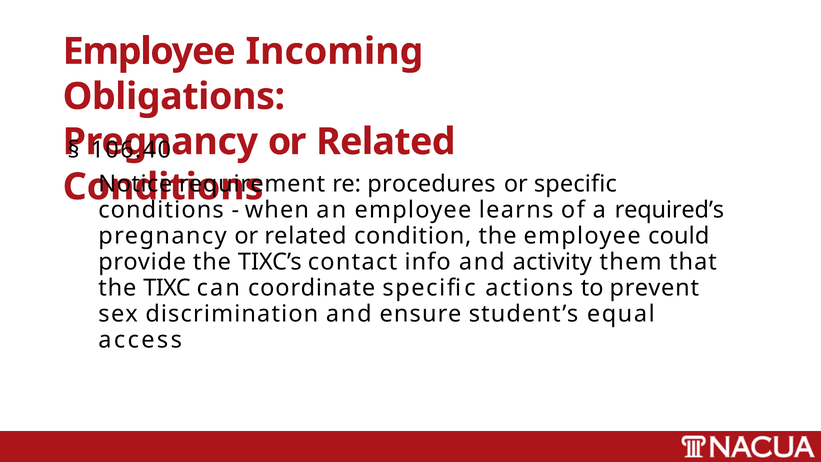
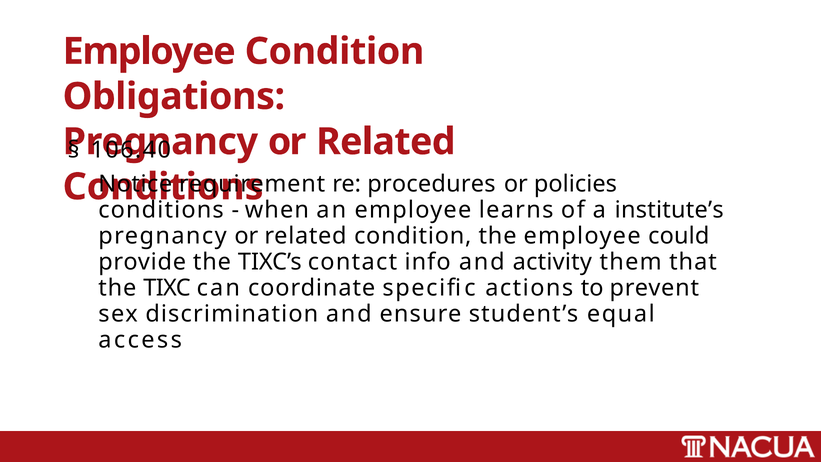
Employee Incoming: Incoming -> Condition
or specific: specific -> policies
required’s: required’s -> institute’s
